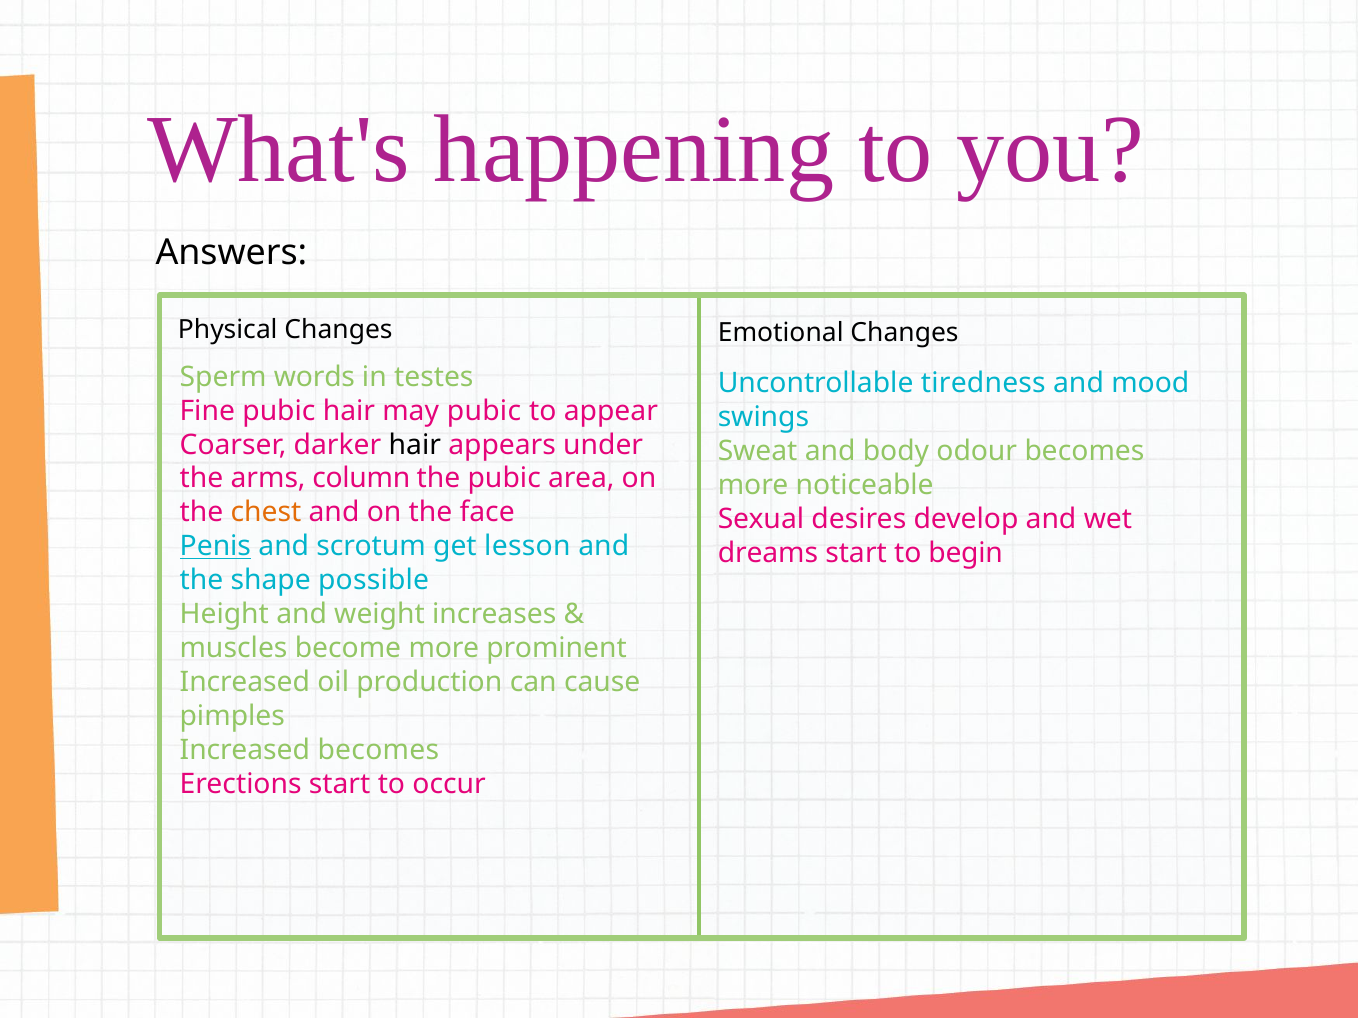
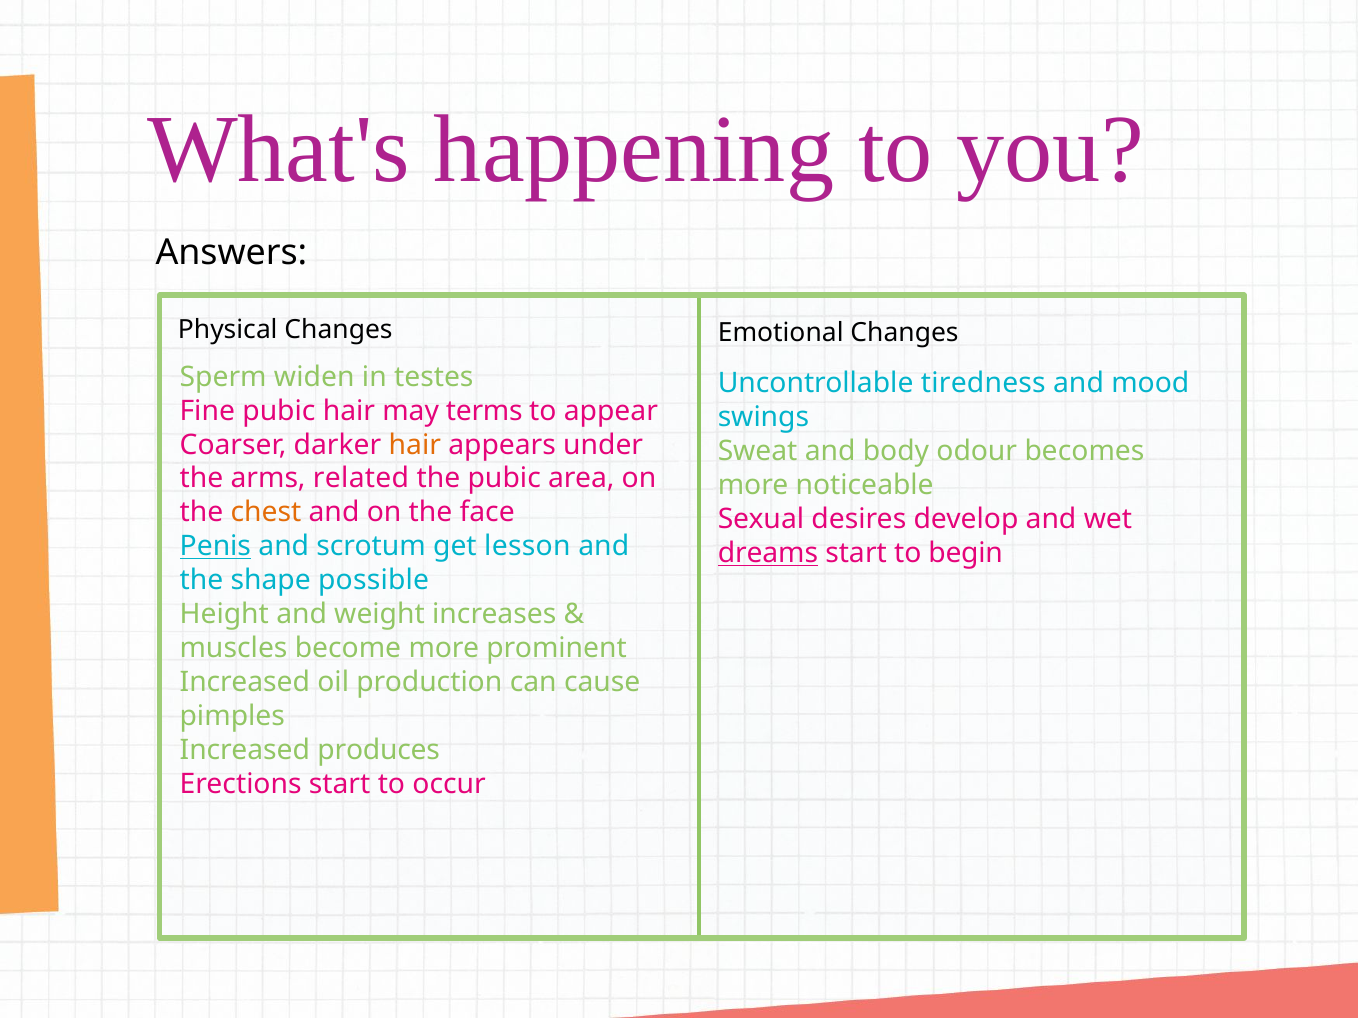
words: words -> widen
may pubic: pubic -> terms
hair at (415, 445) colour: black -> orange
column: column -> related
dreams underline: none -> present
Increased becomes: becomes -> produces
